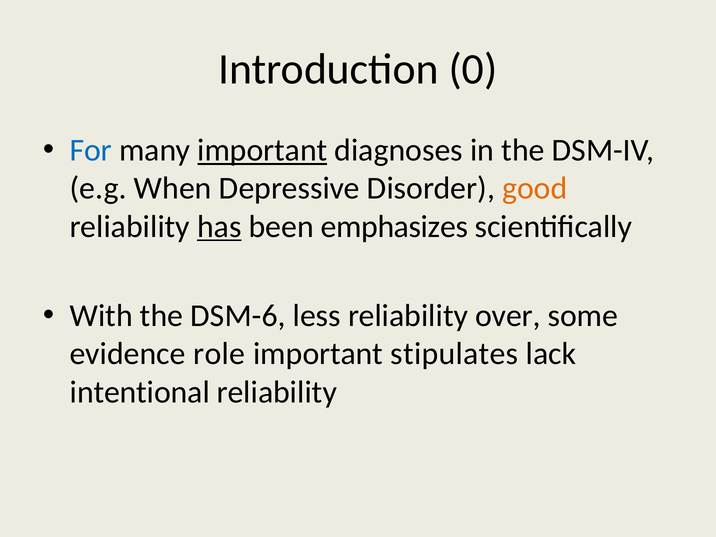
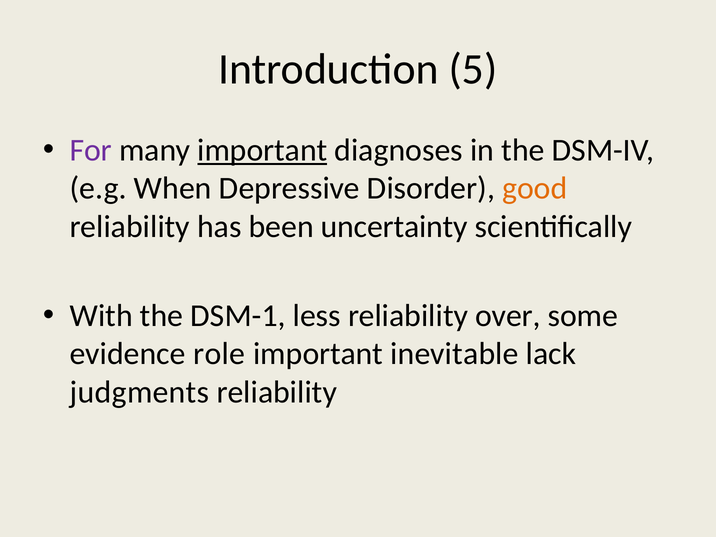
0: 0 -> 5
For colour: blue -> purple
has underline: present -> none
emphasizes: emphasizes -> uncertainty
DSM-6: DSM-6 -> DSM-1
stipulates: stipulates -> inevitable
intentional: intentional -> judgments
